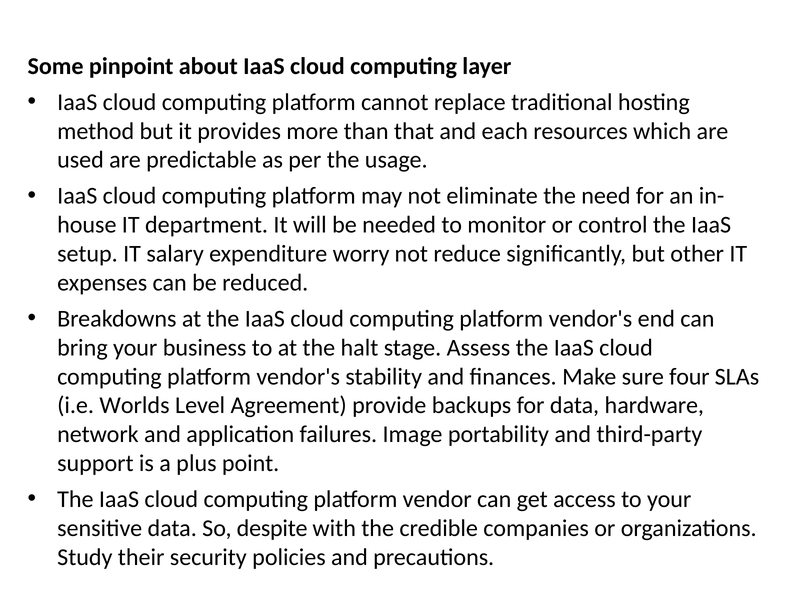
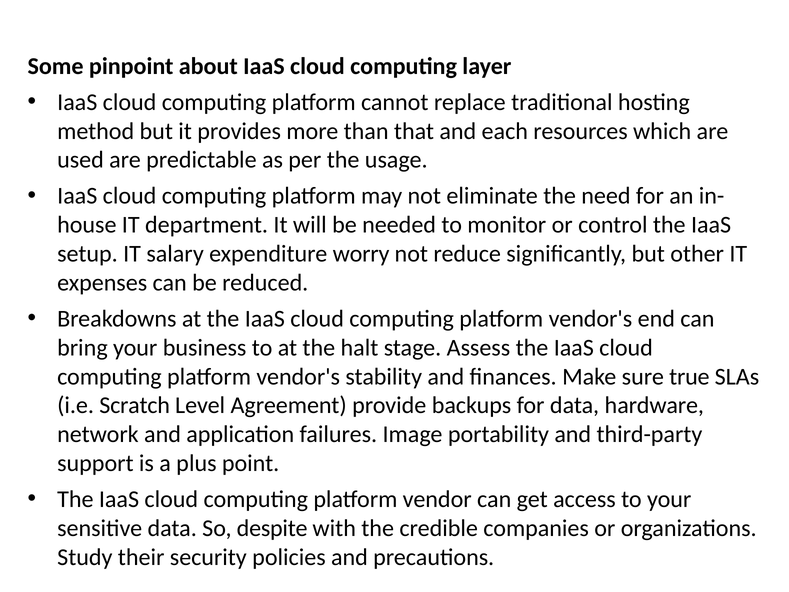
four: four -> true
Worlds: Worlds -> Scratch
